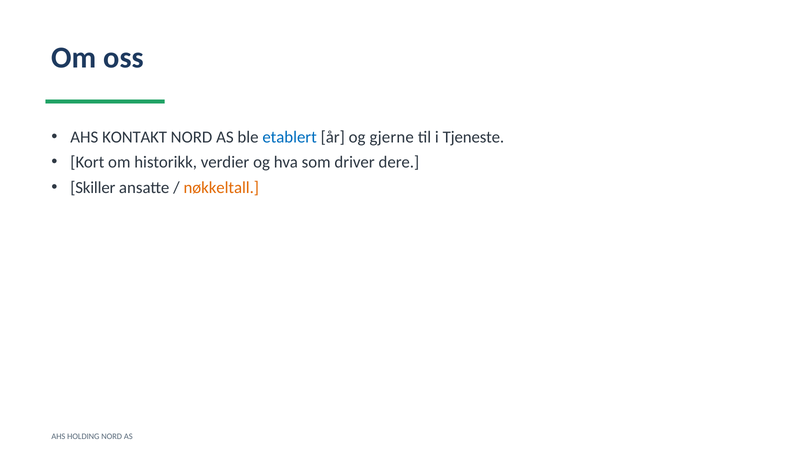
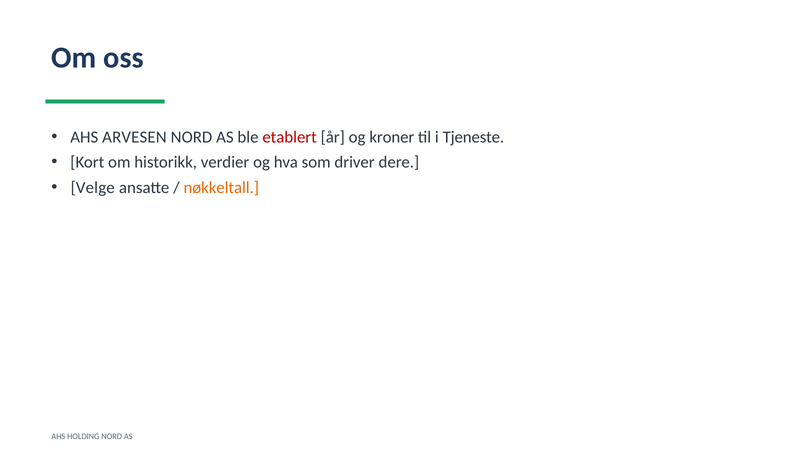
KONTAKT: KONTAKT -> ARVESEN
etablert colour: blue -> red
gjerne: gjerne -> kroner
Skiller: Skiller -> Velge
